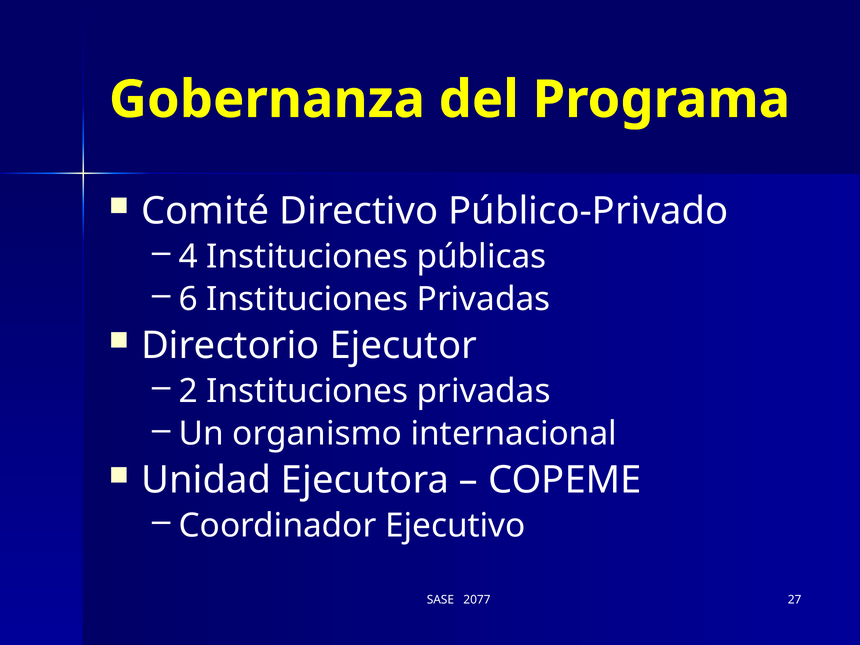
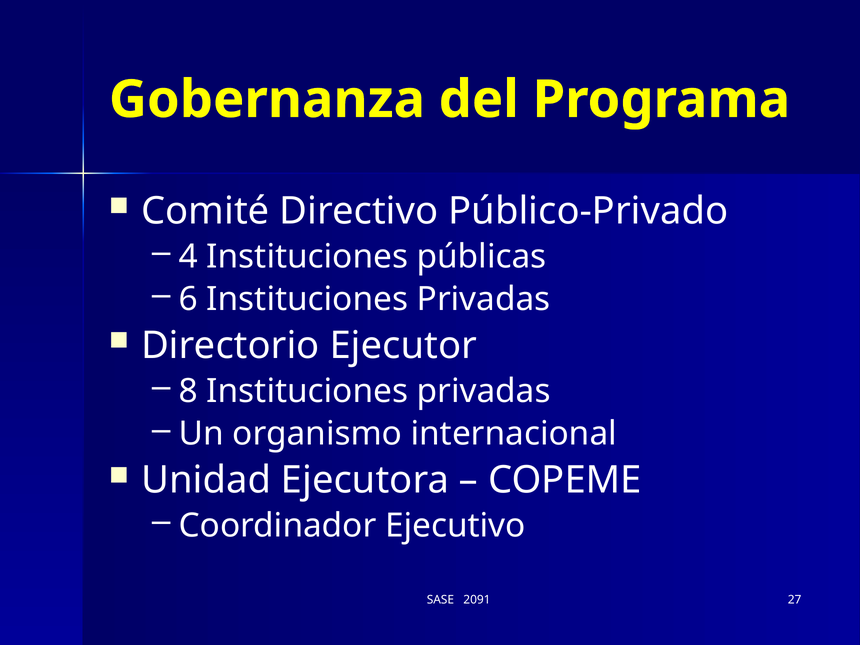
2: 2 -> 8
2077: 2077 -> 2091
